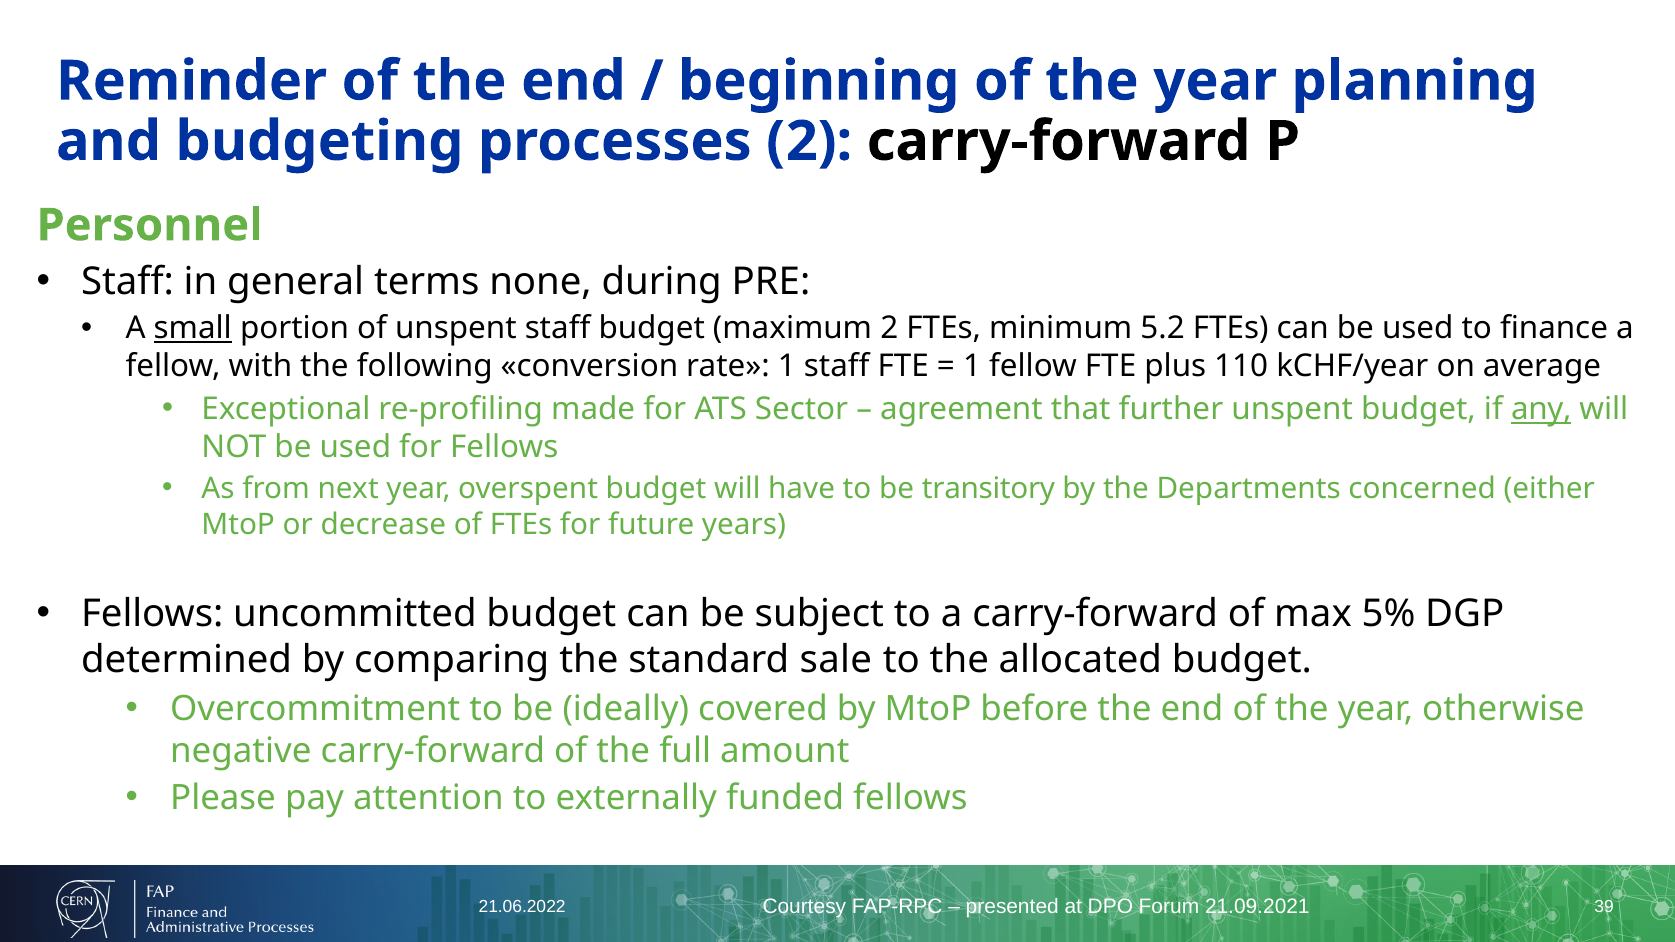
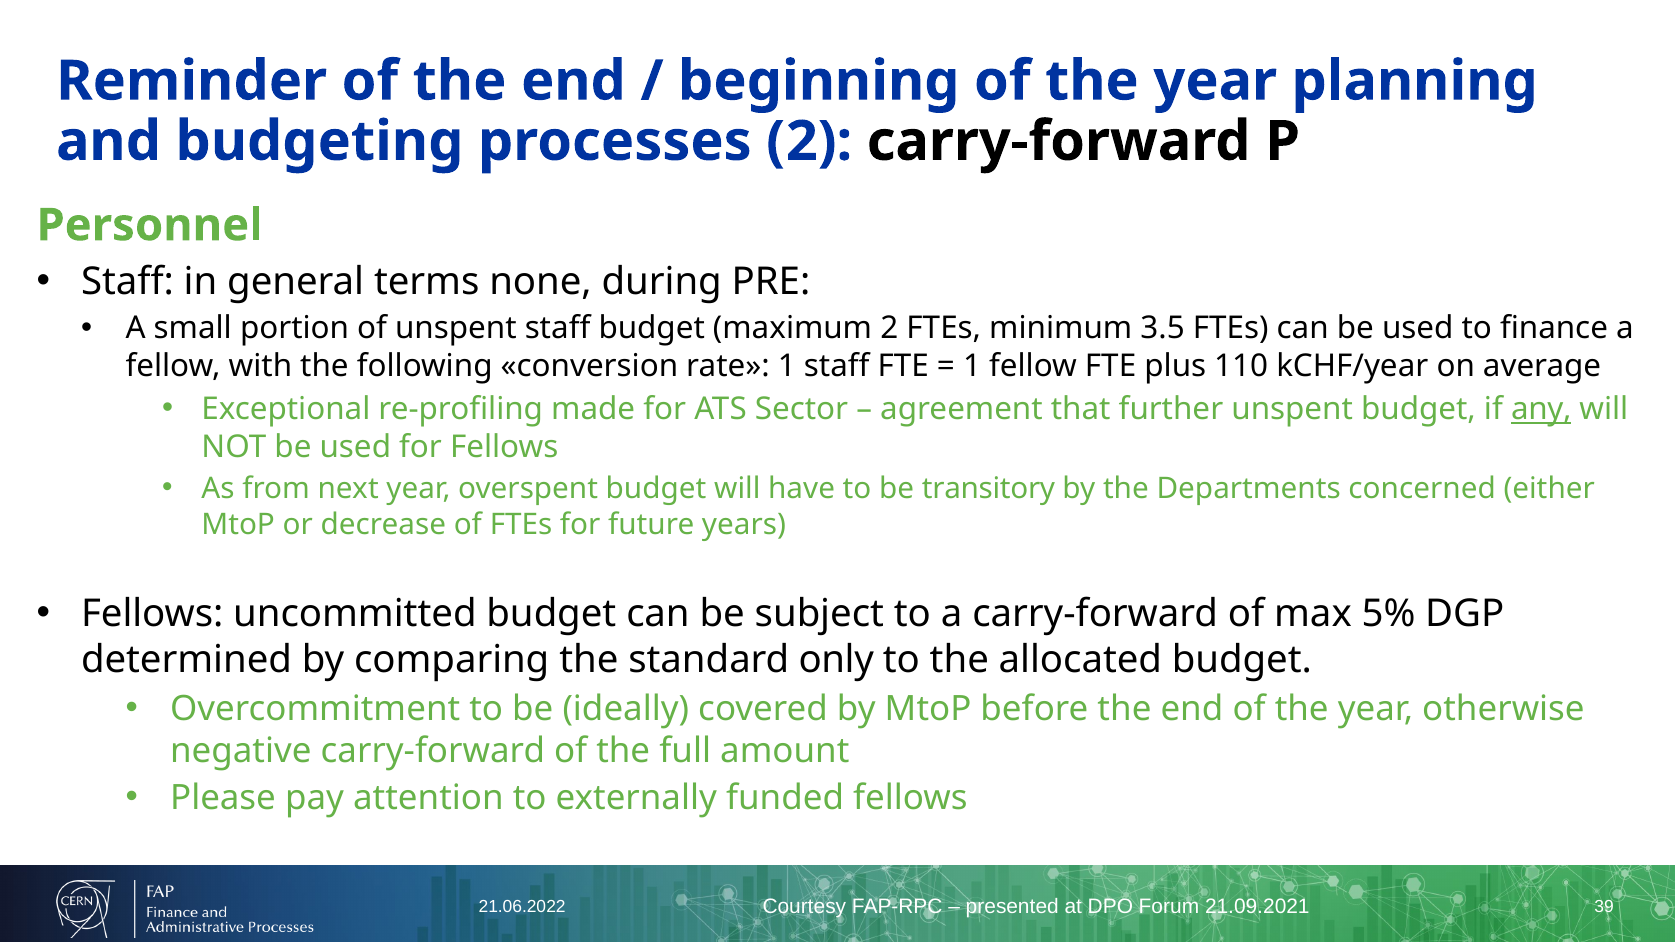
small underline: present -> none
5.2: 5.2 -> 3.5
sale: sale -> only
